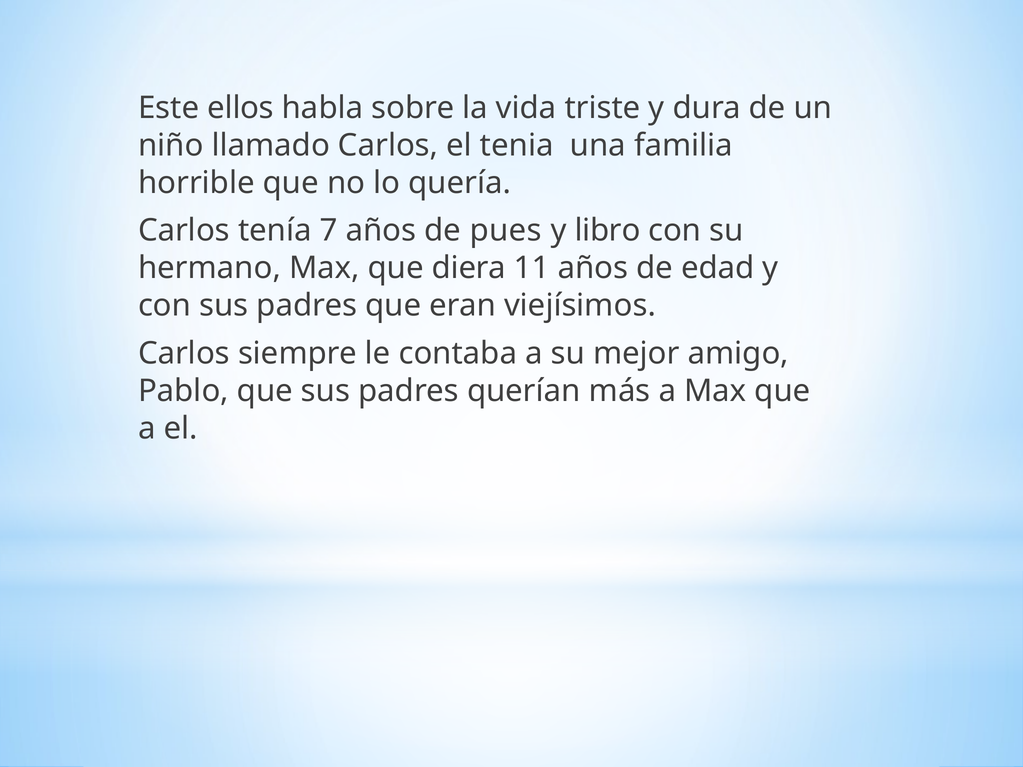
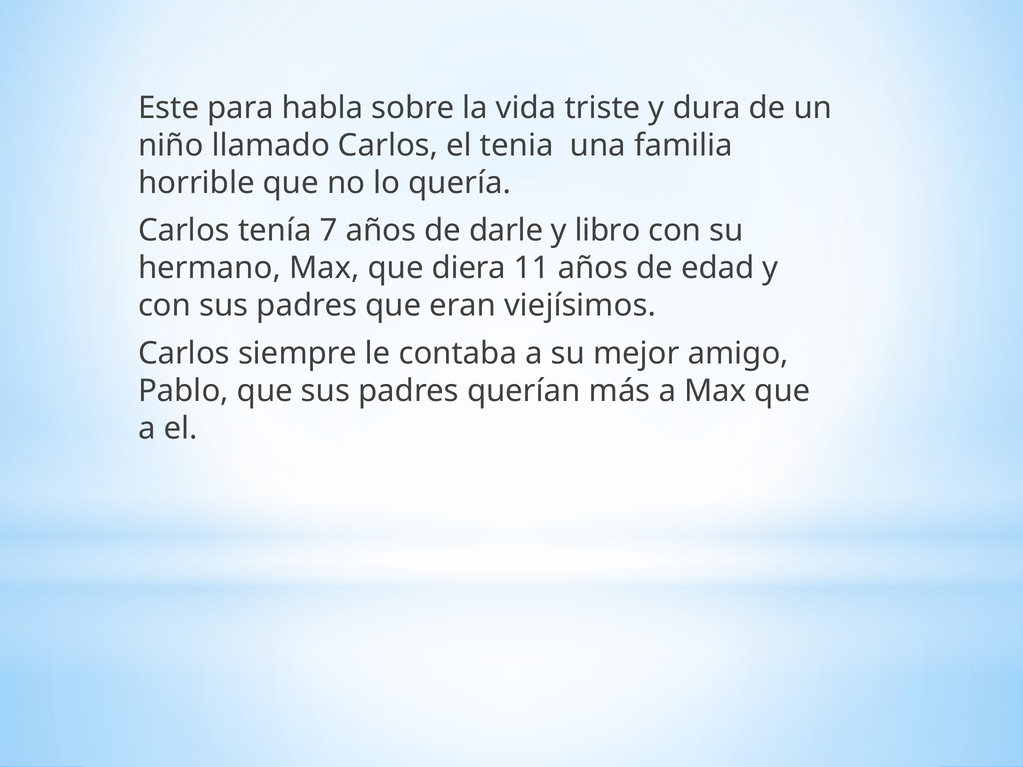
ellos: ellos -> para
pues: pues -> darle
